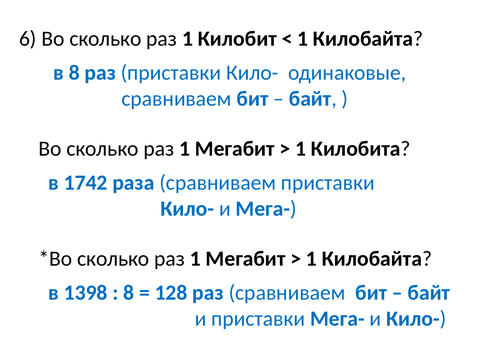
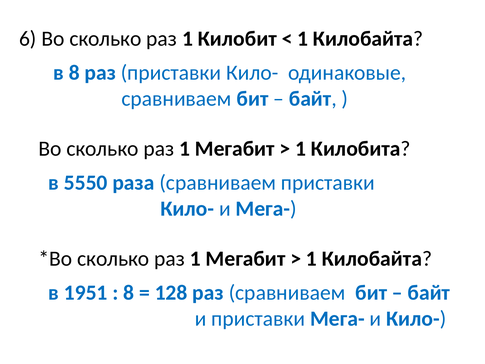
1742: 1742 -> 5550
1398: 1398 -> 1951
